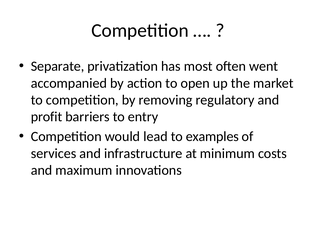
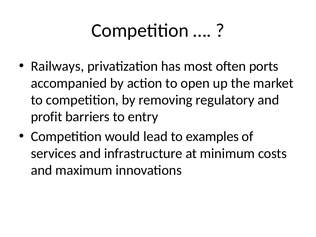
Separate: Separate -> Railways
went: went -> ports
